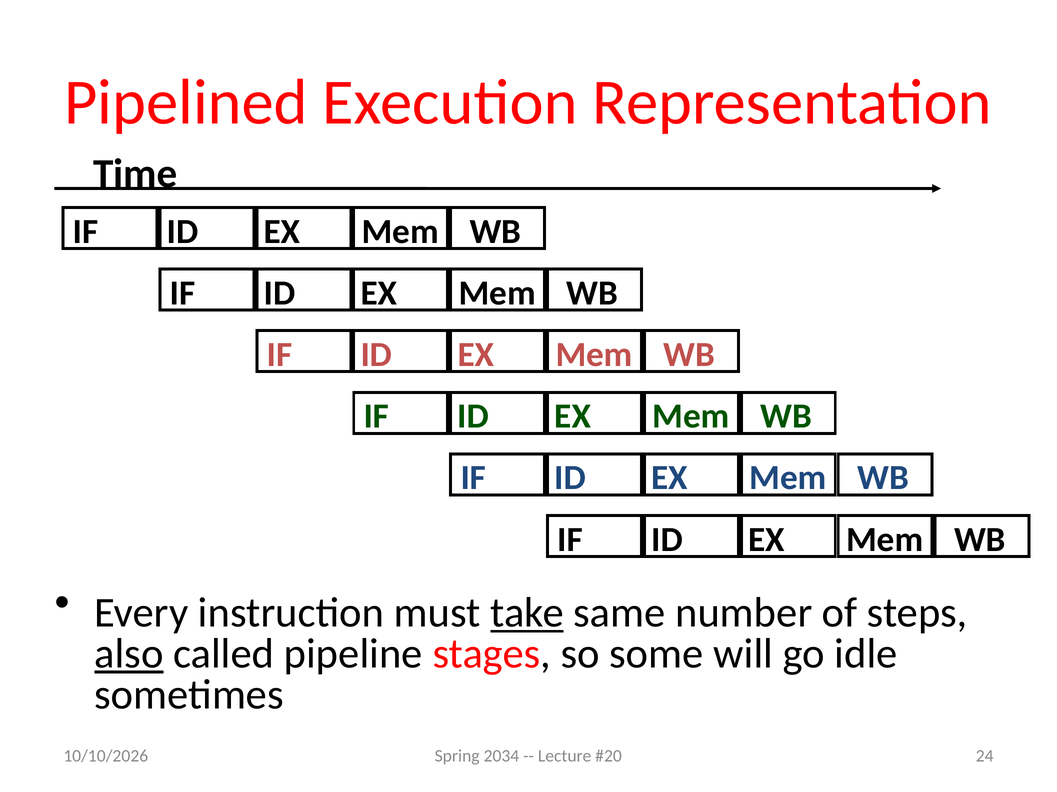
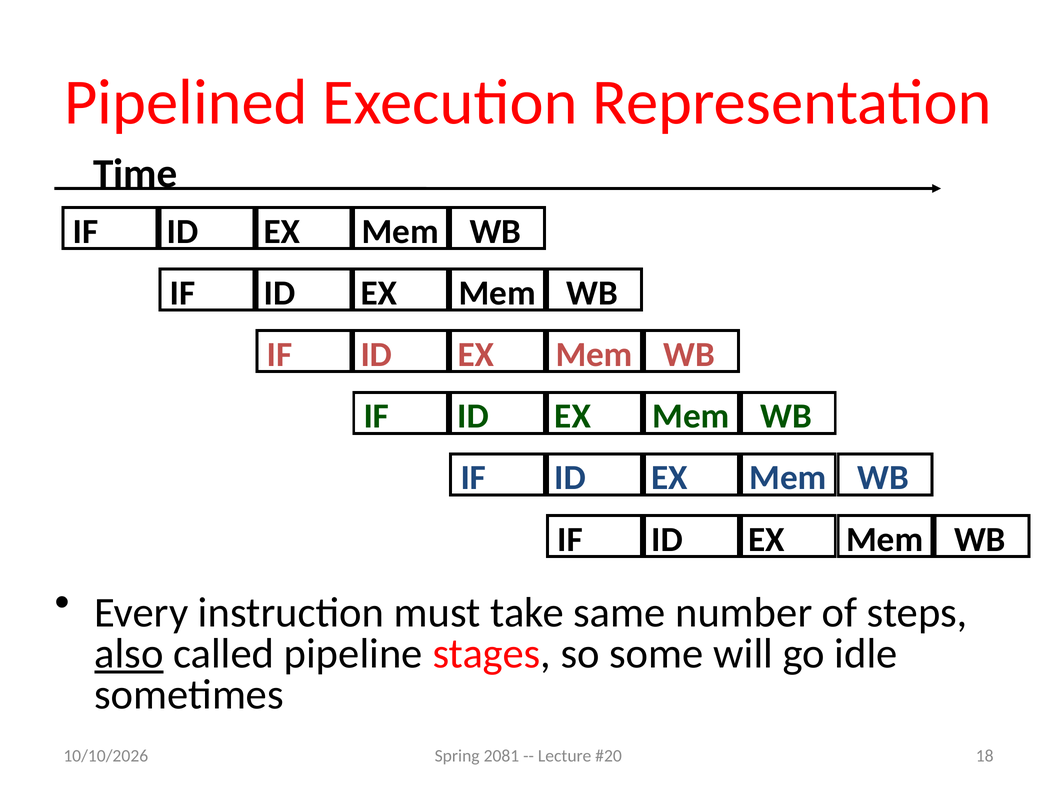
take underline: present -> none
2034: 2034 -> 2081
24: 24 -> 18
